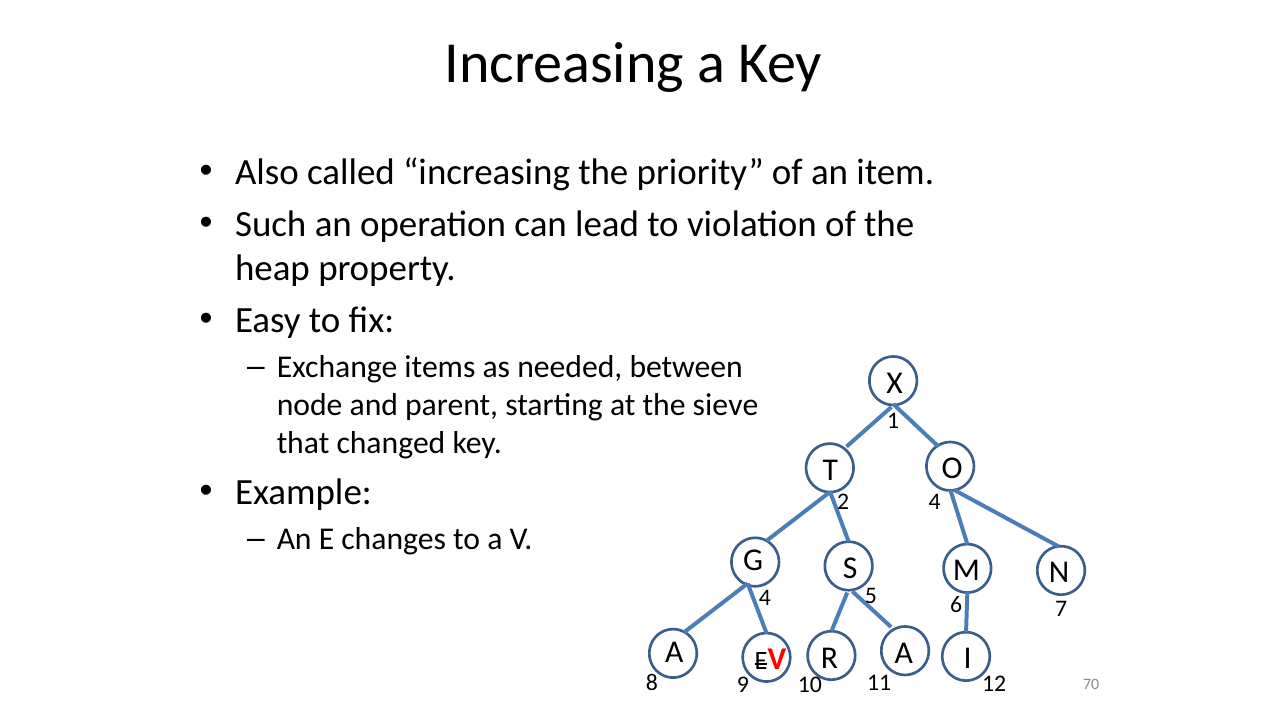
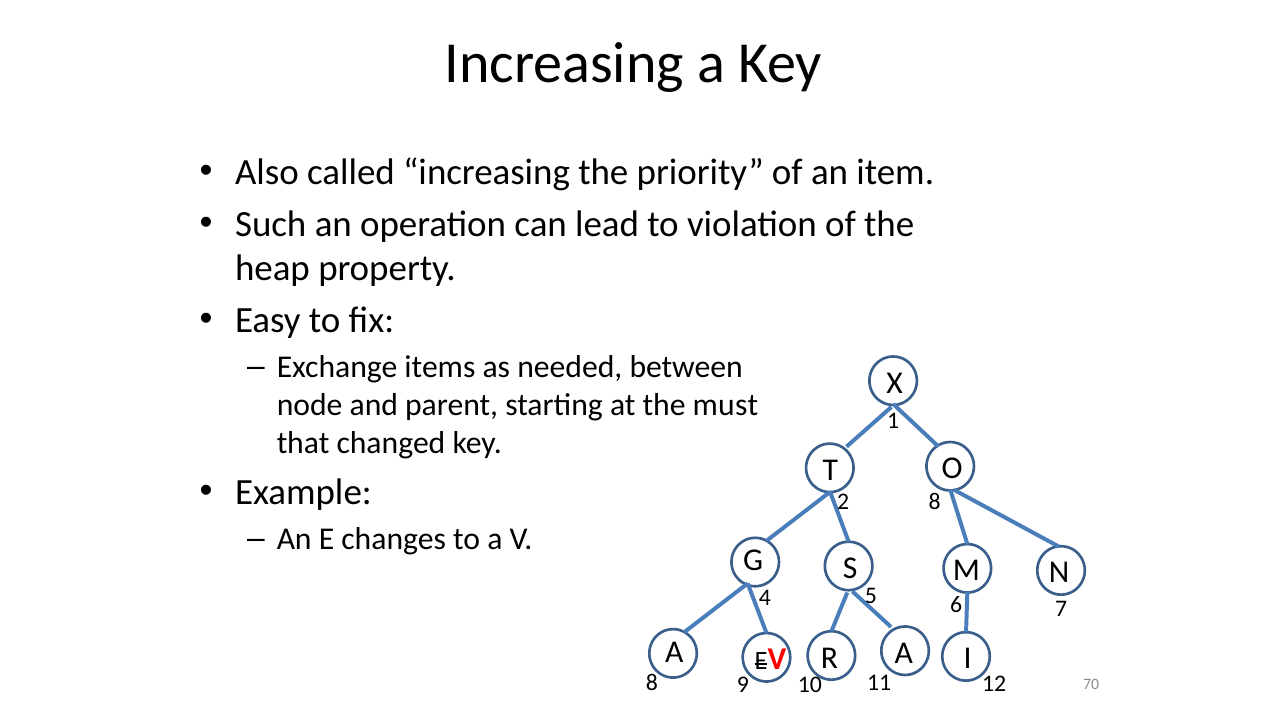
sieve: sieve -> must
2 4: 4 -> 8
